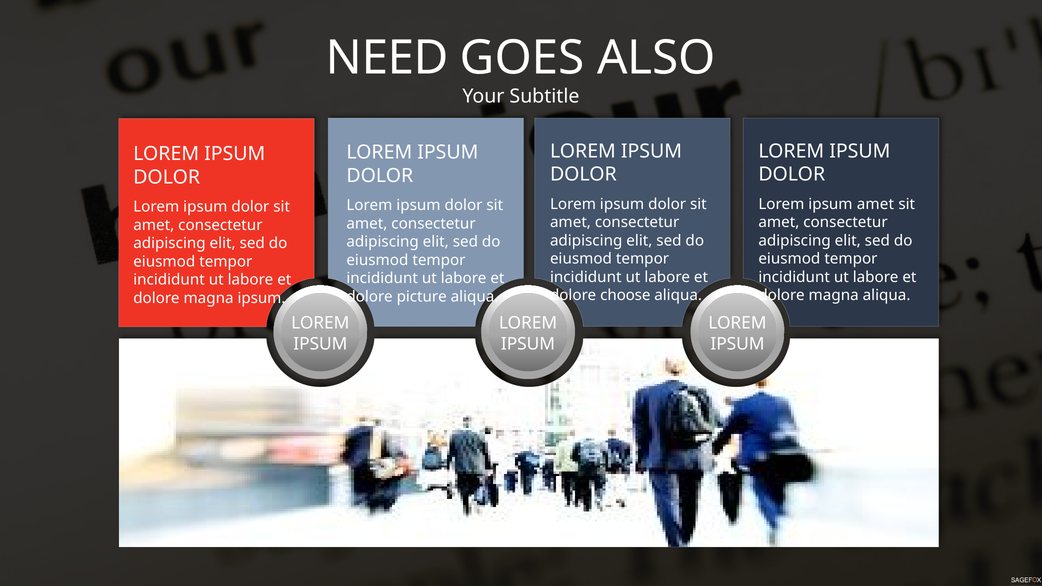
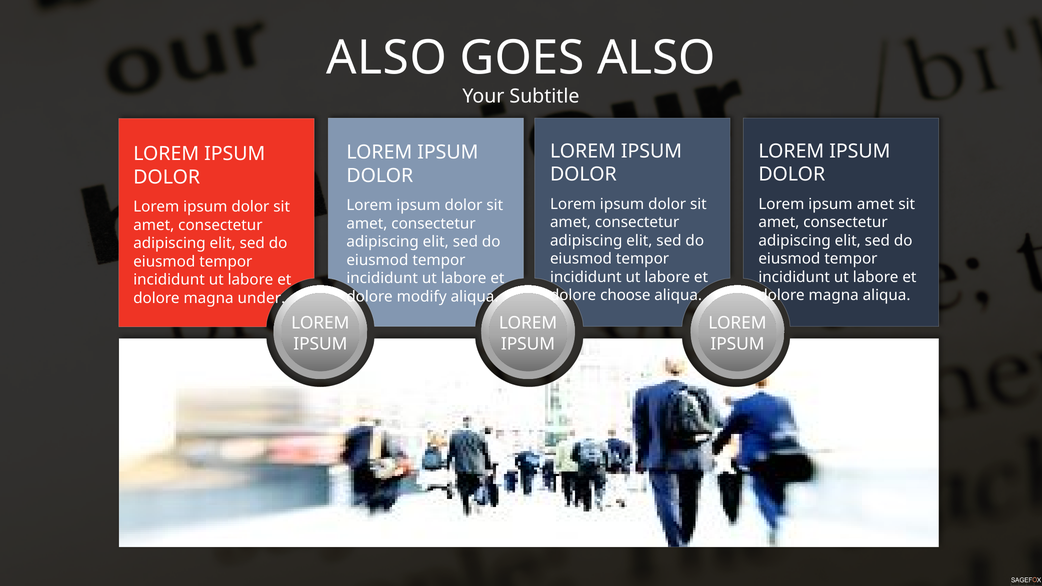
NEED at (387, 58): NEED -> ALSO
picture: picture -> modify
magna ipsum: ipsum -> under
